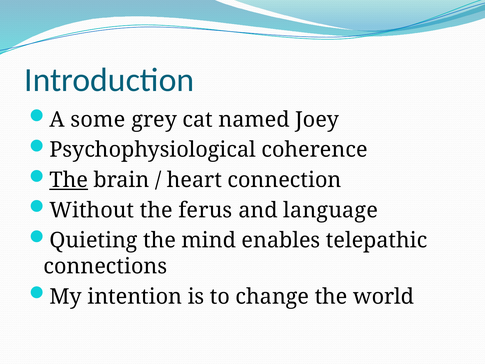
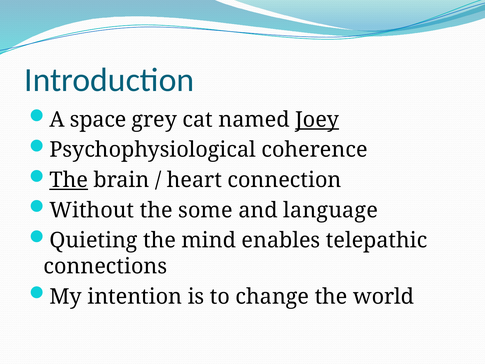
some: some -> space
Joey underline: none -> present
ferus: ferus -> some
